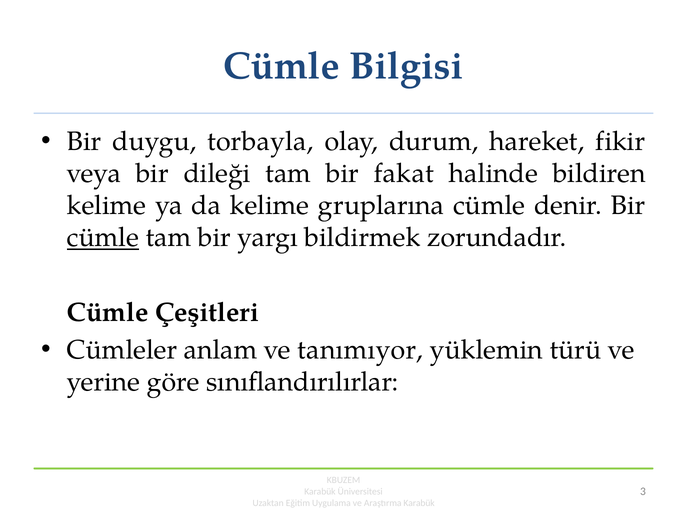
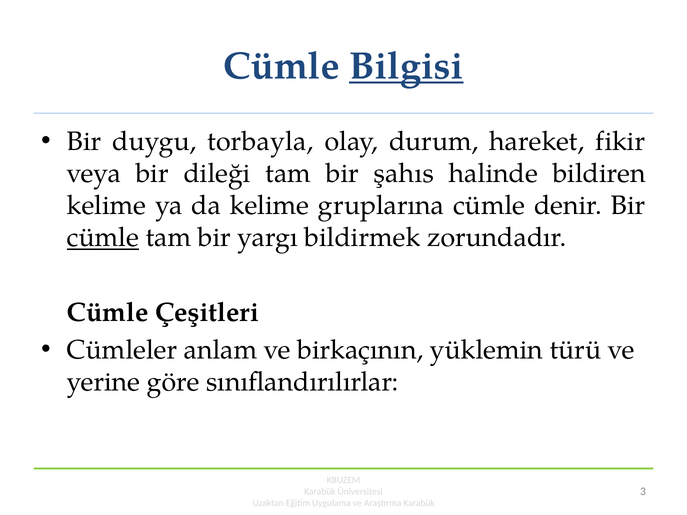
Bilgisi underline: none -> present
fakat: fakat -> şahıs
tanımıyor: tanımıyor -> birkaçının
